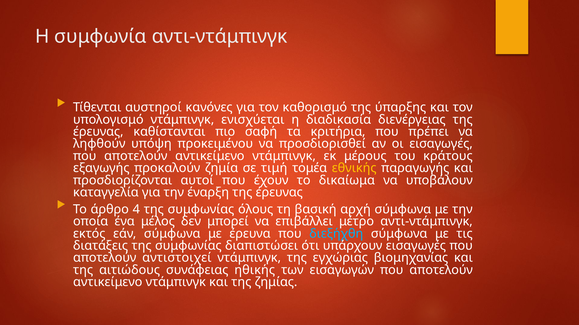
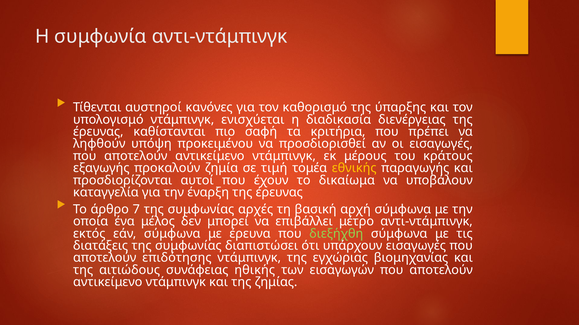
4: 4 -> 7
όλους: όλους -> αρχές
διεξήχθη colour: light blue -> light green
αντιστοιχεί: αντιστοιχεί -> επιδότησης
